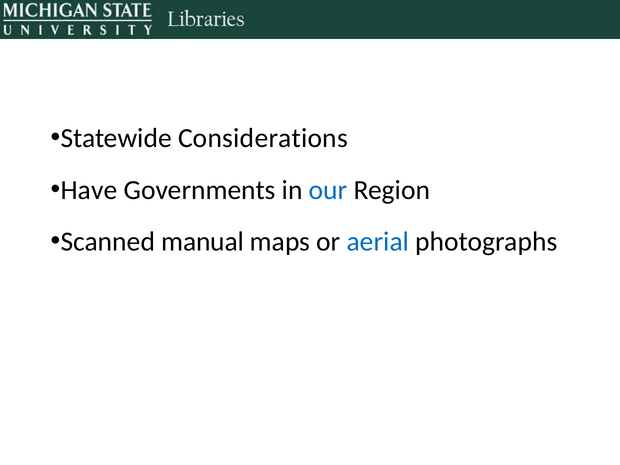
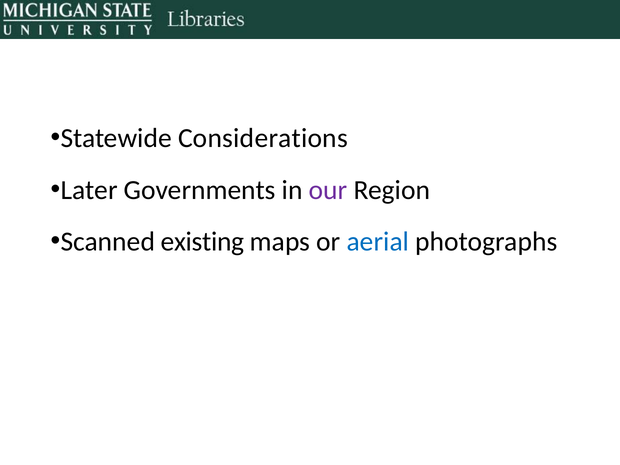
Have: Have -> Later
our colour: blue -> purple
manual: manual -> existing
